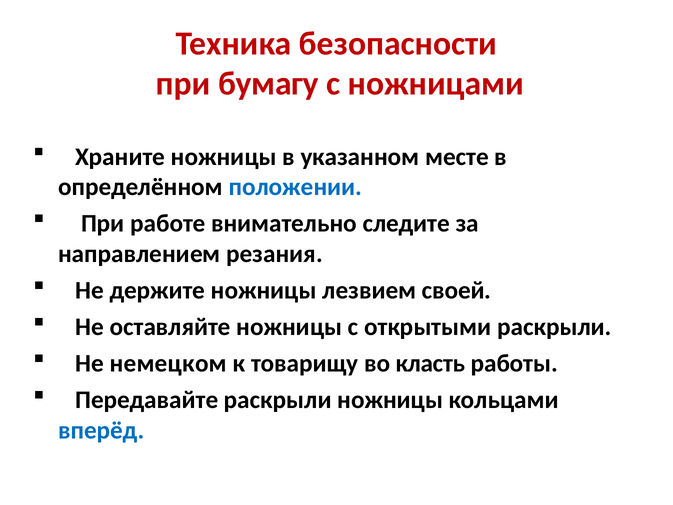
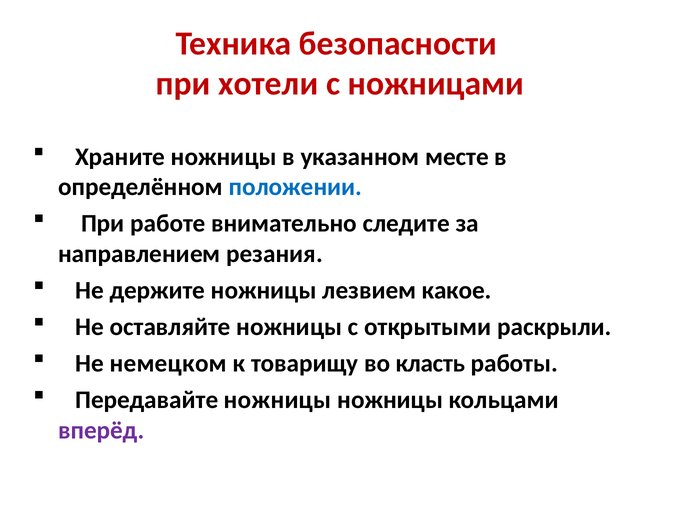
бумагу: бумагу -> хотели
своей: своей -> какое
Передавайте раскрыли: раскрыли -> ножницы
вперёд colour: blue -> purple
